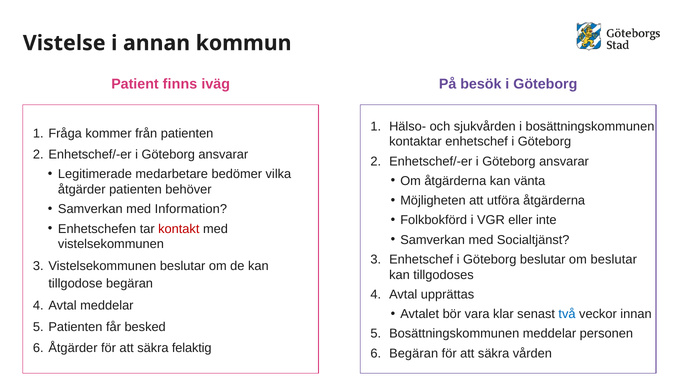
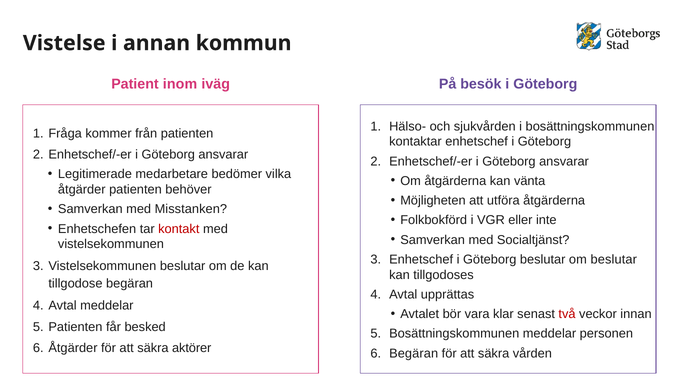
finns: finns -> inom
Information: Information -> Misstanken
två colour: blue -> red
felaktig: felaktig -> aktörer
